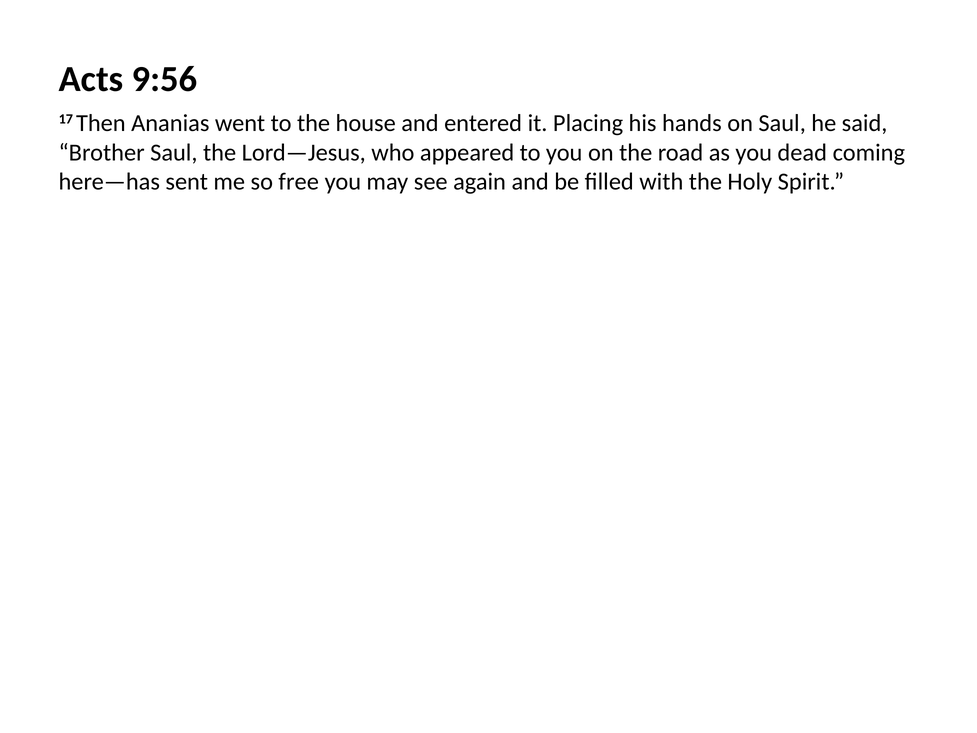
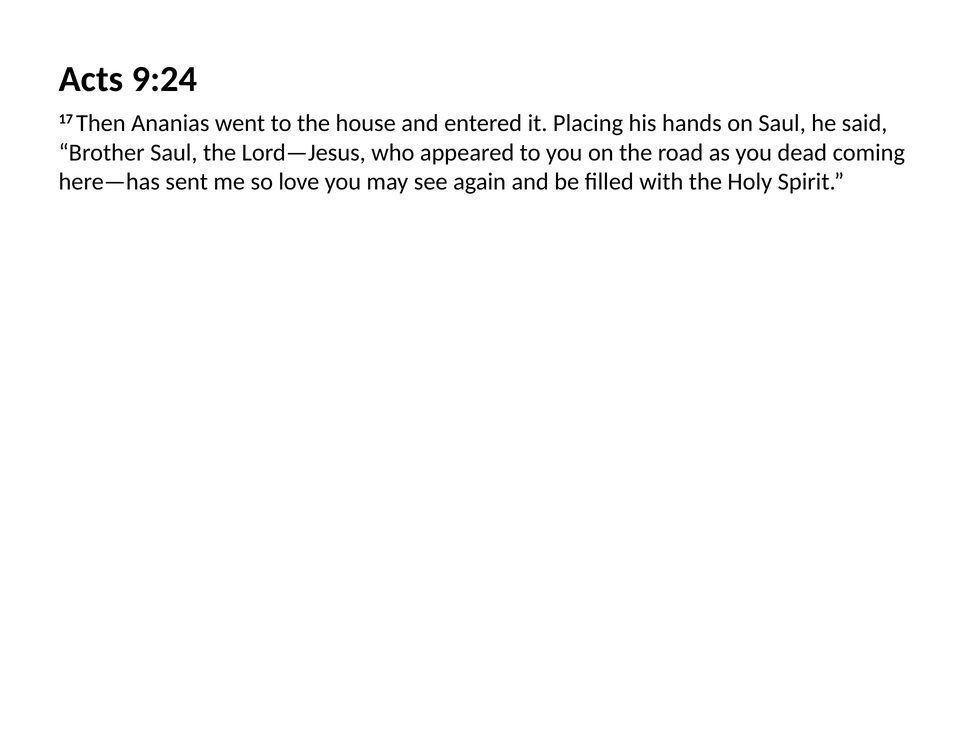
9:56: 9:56 -> 9:24
free: free -> love
